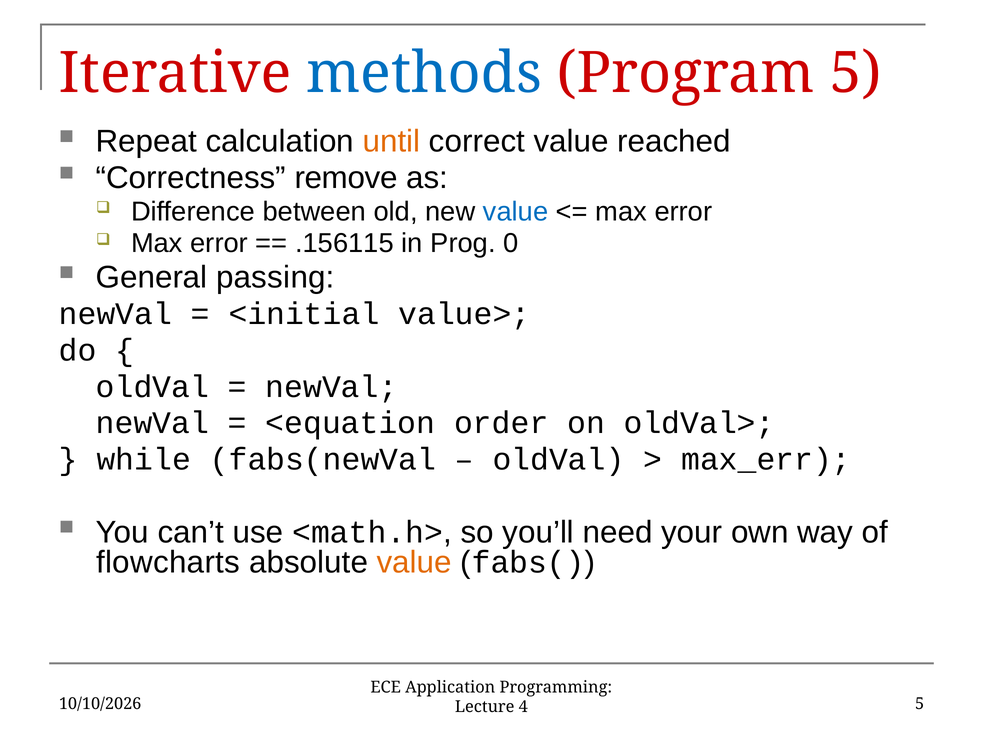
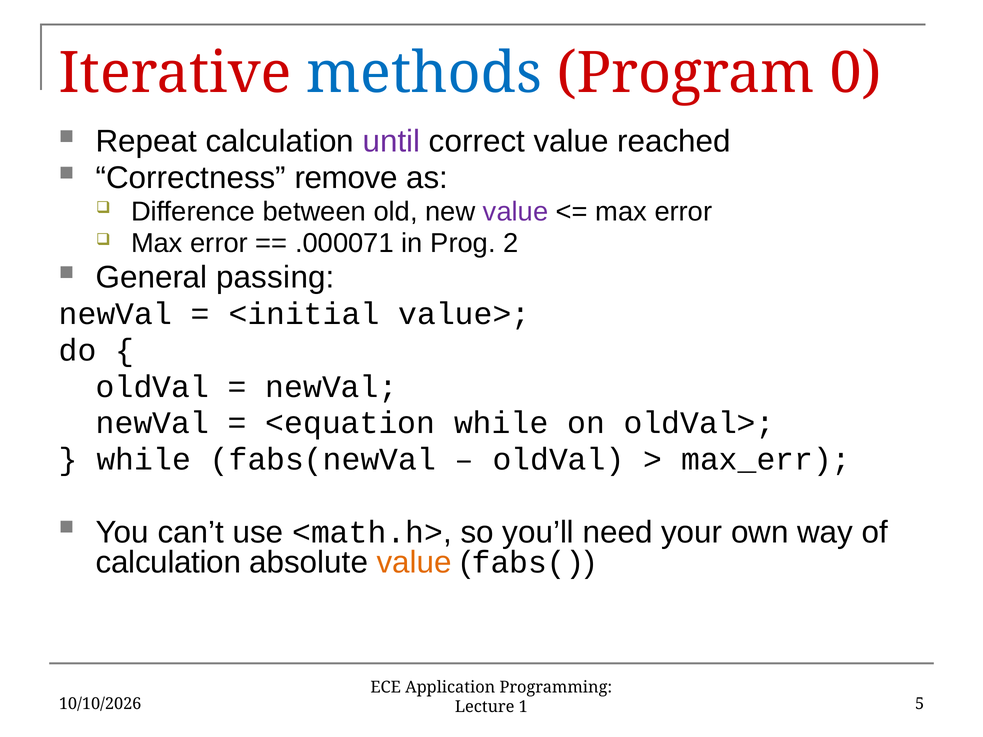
Program 5: 5 -> 0
until colour: orange -> purple
value at (516, 212) colour: blue -> purple
.156115: .156115 -> .000071
0: 0 -> 2
<equation order: order -> while
flowcharts at (168, 562): flowcharts -> calculation
4: 4 -> 1
